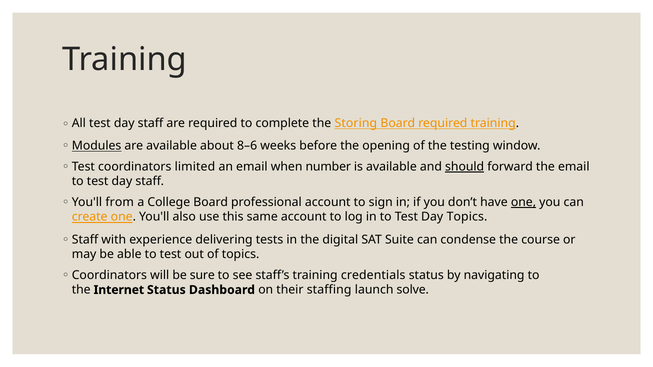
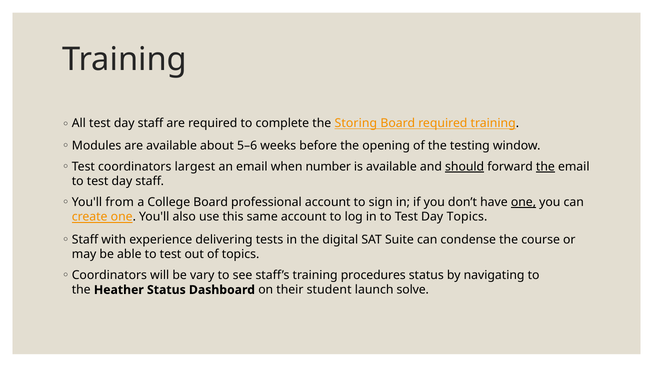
Modules underline: present -> none
8–6: 8–6 -> 5–6
limited: limited -> largest
the at (545, 167) underline: none -> present
sure: sure -> vary
credentials: credentials -> procedures
Internet: Internet -> Heather
staffing: staffing -> student
